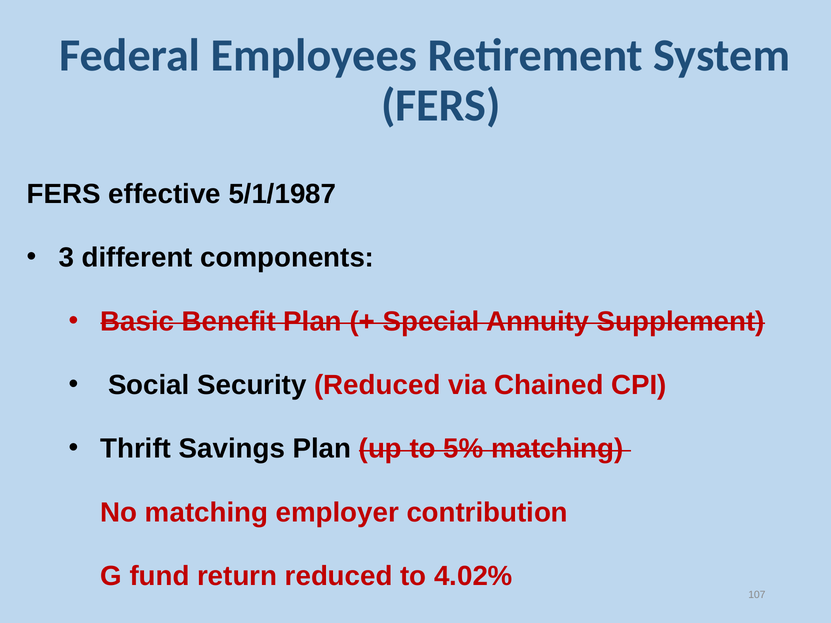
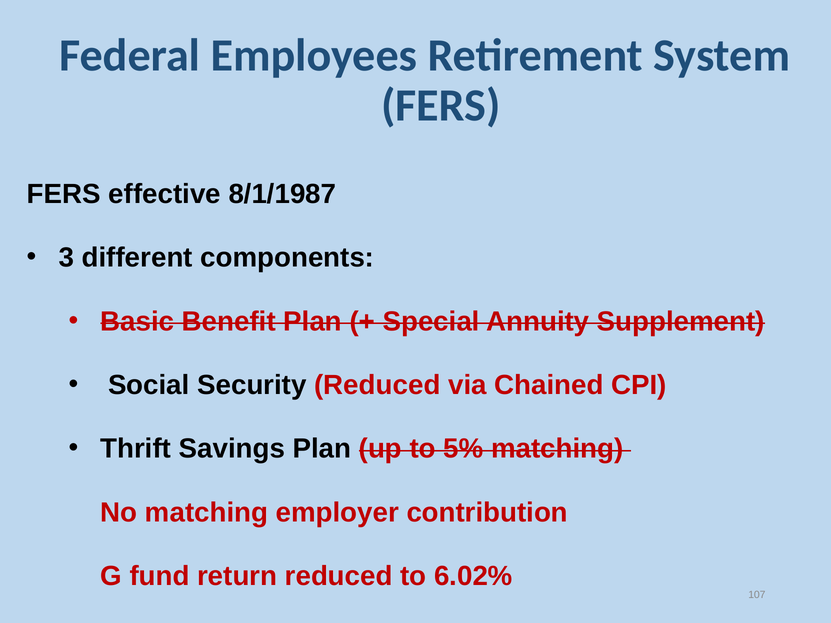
5/1/1987: 5/1/1987 -> 8/1/1987
4.02%: 4.02% -> 6.02%
